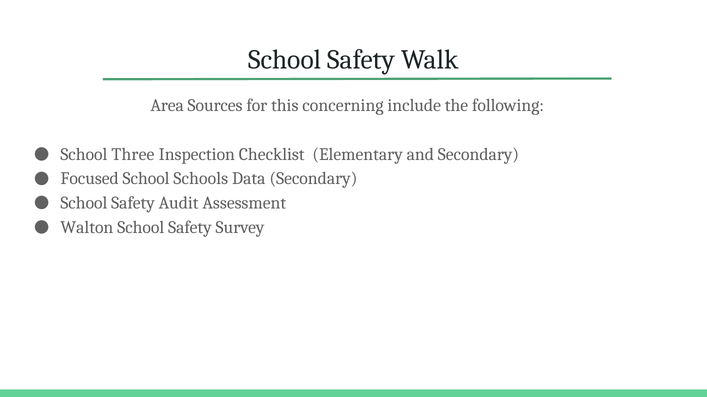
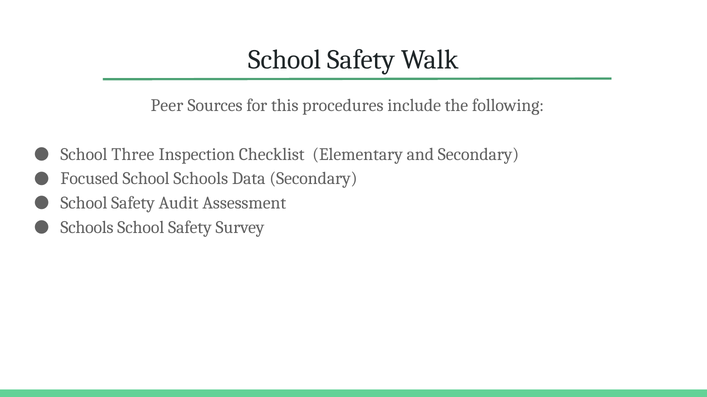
Area: Area -> Peer
concerning: concerning -> procedures
Walton at (87, 228): Walton -> Schools
